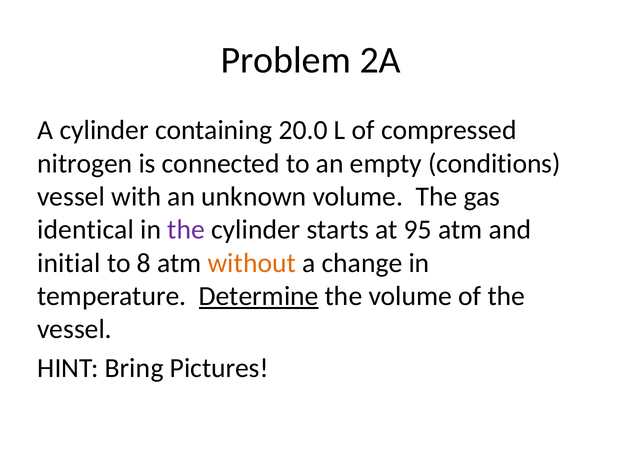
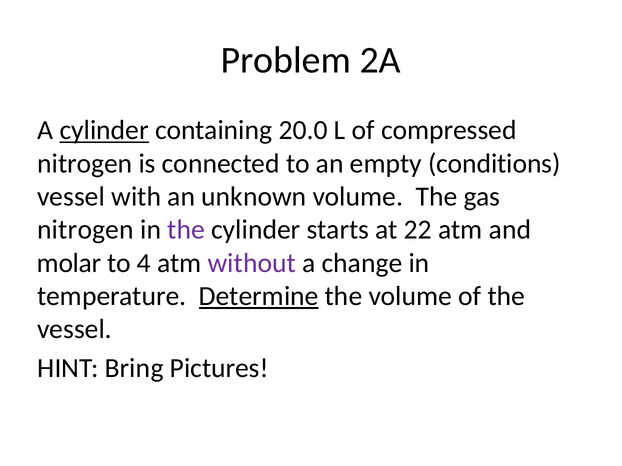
cylinder at (104, 130) underline: none -> present
identical at (86, 230): identical -> nitrogen
95: 95 -> 22
initial: initial -> molar
8: 8 -> 4
without colour: orange -> purple
